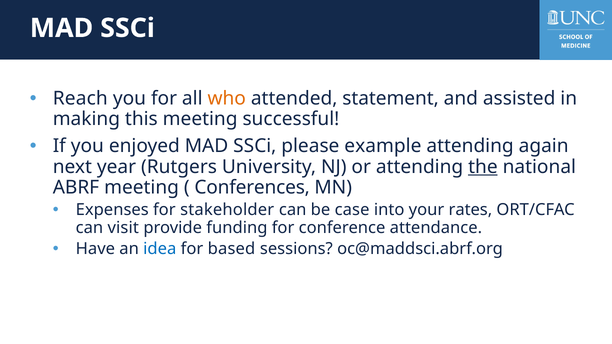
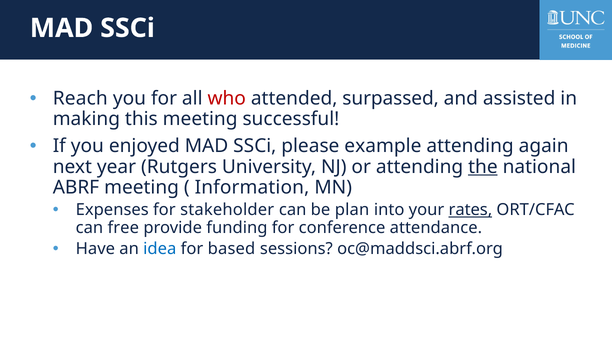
who colour: orange -> red
statement: statement -> surpassed
Conferences: Conferences -> Information
case: case -> plan
rates underline: none -> present
visit: visit -> free
